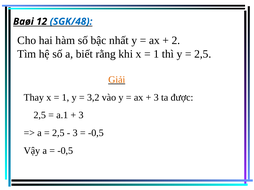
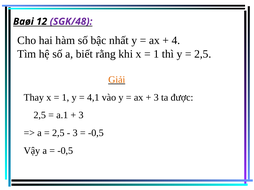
SGK/48 colour: blue -> purple
2: 2 -> 4
3,2: 3,2 -> 4,1
